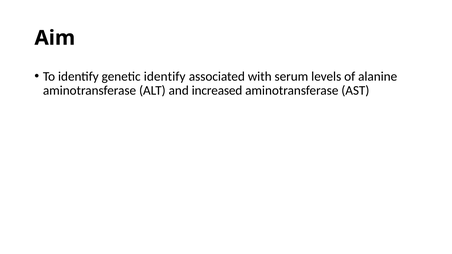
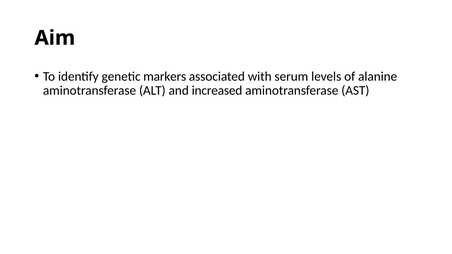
genetic identify: identify -> markers
